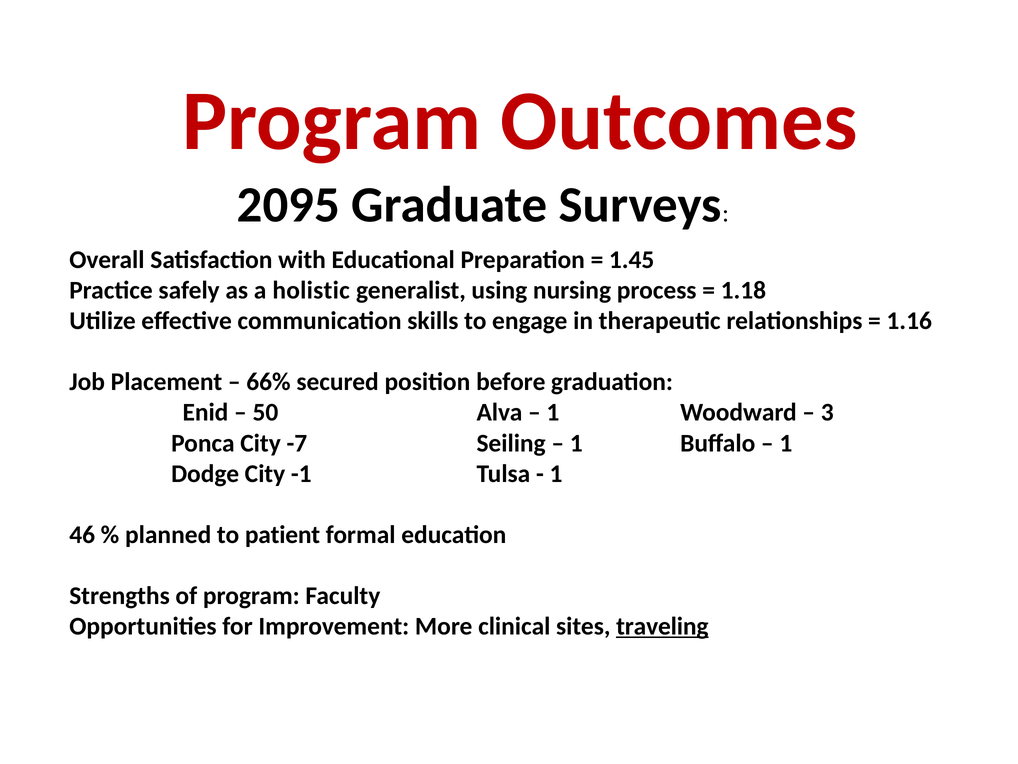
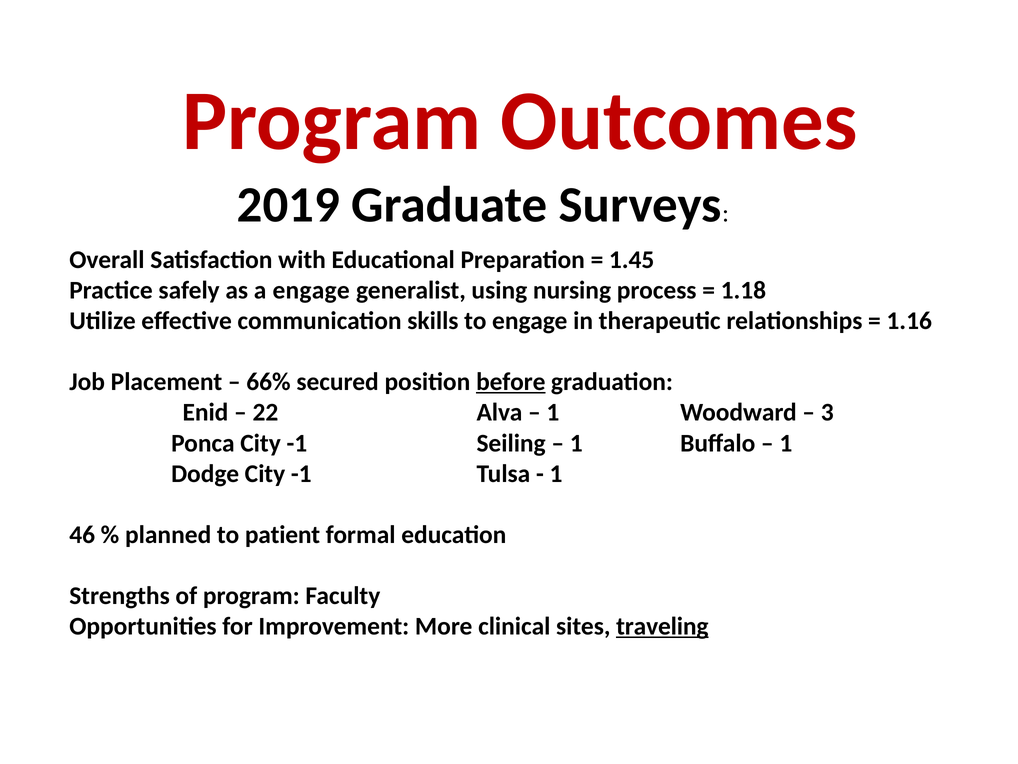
2095: 2095 -> 2019
a holistic: holistic -> engage
before underline: none -> present
50: 50 -> 22
Ponca City -7: -7 -> -1
